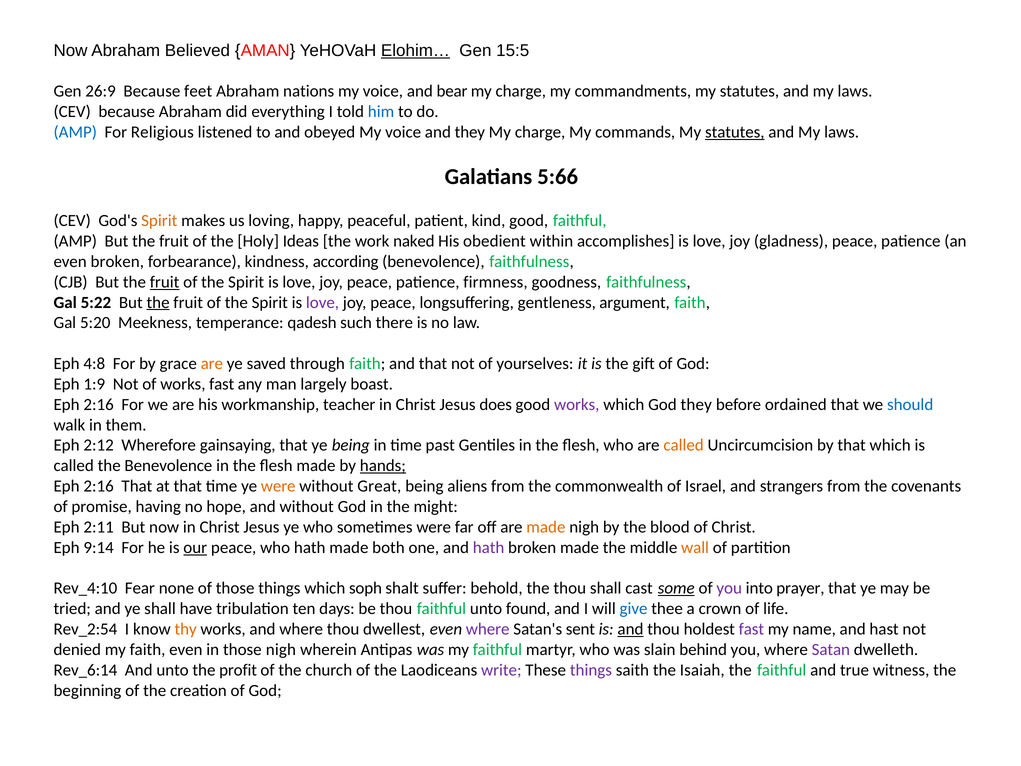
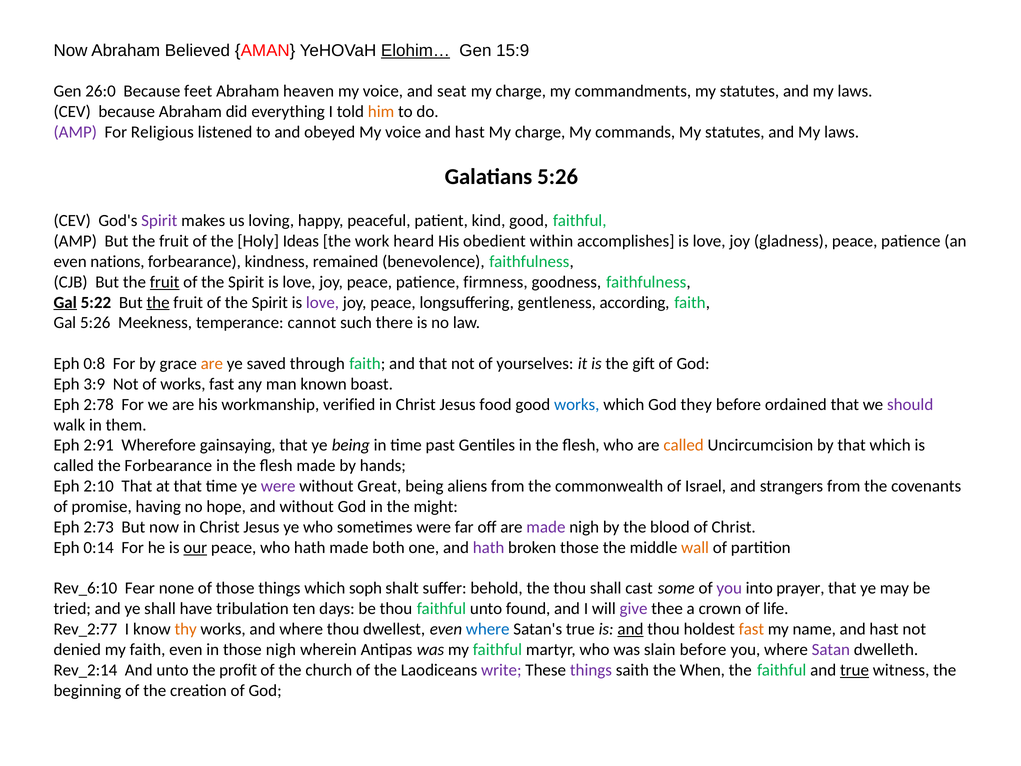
15:5: 15:5 -> 15:9
26:9: 26:9 -> 26:0
nations: nations -> heaven
bear: bear -> seat
him colour: blue -> orange
AMP at (75, 132) colour: blue -> purple
voice and they: they -> hast
statutes at (735, 132) underline: present -> none
Galatians 5:66: 5:66 -> 5:26
Spirit at (159, 221) colour: orange -> purple
naked: naked -> heard
even broken: broken -> nations
according: according -> remained
Gal at (65, 302) underline: none -> present
argument: argument -> according
Gal 5:20: 5:20 -> 5:26
qadesh: qadesh -> cannot
4:8: 4:8 -> 0:8
1:9: 1:9 -> 3:9
largely: largely -> known
2:16 at (99, 404): 2:16 -> 2:78
teacher: teacher -> verified
does: does -> food
works at (577, 404) colour: purple -> blue
should colour: blue -> purple
2:12: 2:12 -> 2:91
the Benevolence: Benevolence -> Forbearance
hands underline: present -> none
2:16 at (99, 486): 2:16 -> 2:10
were at (278, 486) colour: orange -> purple
2:11: 2:11 -> 2:73
made at (546, 527) colour: orange -> purple
9:14: 9:14 -> 0:14
broken made: made -> those
Rev_4:10: Rev_4:10 -> Rev_6:10
some underline: present -> none
give colour: blue -> purple
Rev_2:54: Rev_2:54 -> Rev_2:77
where at (488, 629) colour: purple -> blue
Satan's sent: sent -> true
fast at (751, 629) colour: purple -> orange
slain behind: behind -> before
Rev_6:14: Rev_6:14 -> Rev_2:14
Isaiah: Isaiah -> When
true at (854, 670) underline: none -> present
